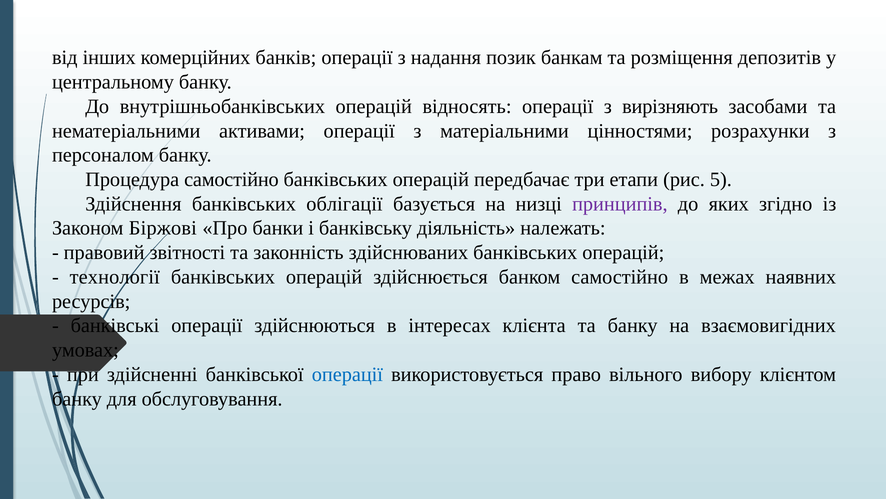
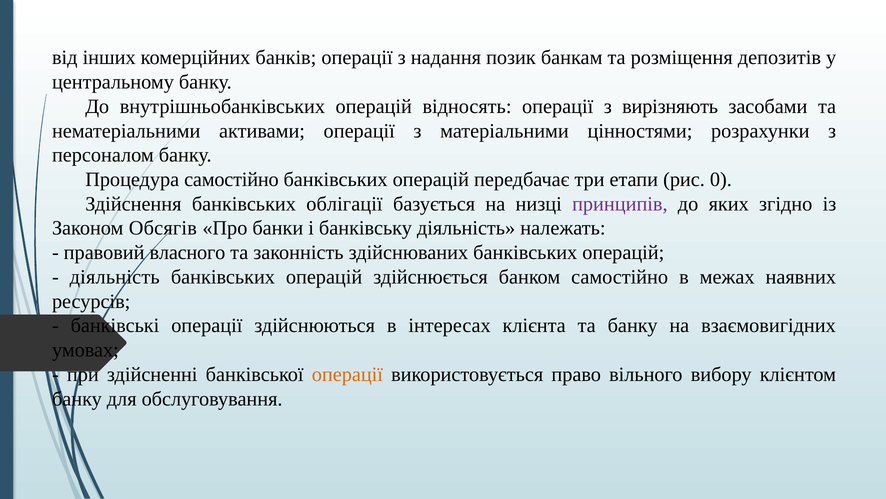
5: 5 -> 0
Біржові: Біржові -> Обсягів
звітності: звітності -> власного
технології at (115, 277): технології -> діяльність
операції at (347, 374) colour: blue -> orange
